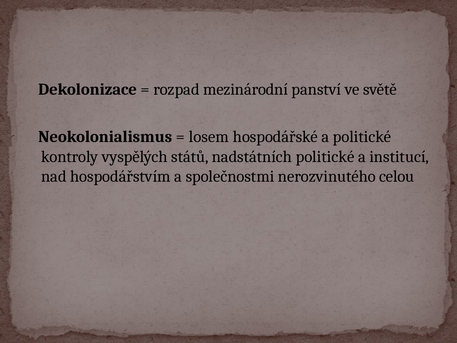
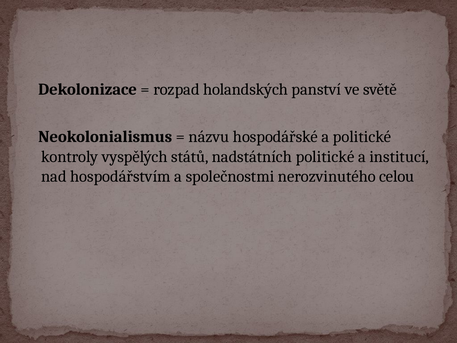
mezinárodní: mezinárodní -> holandských
losem: losem -> názvu
